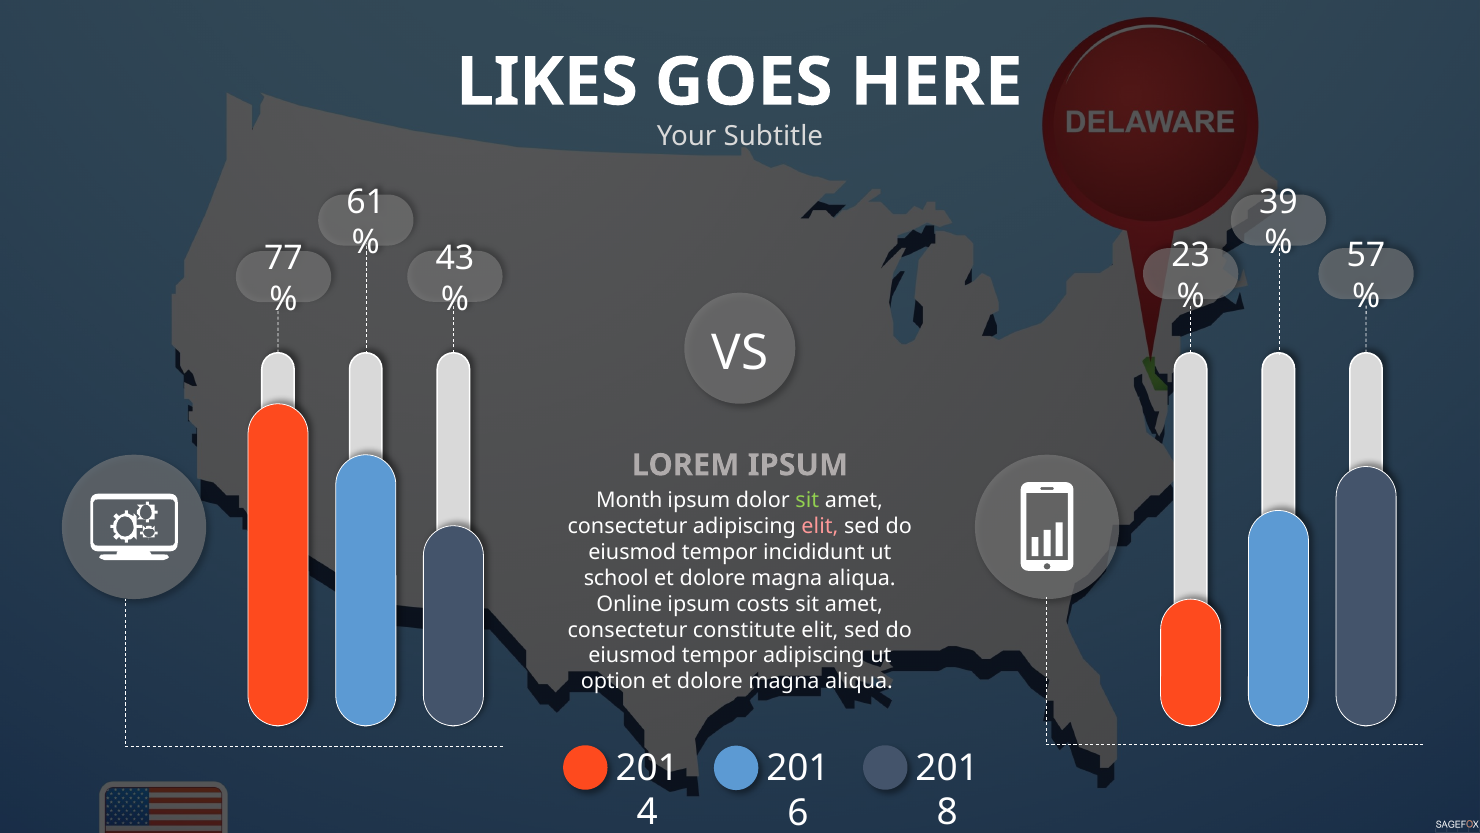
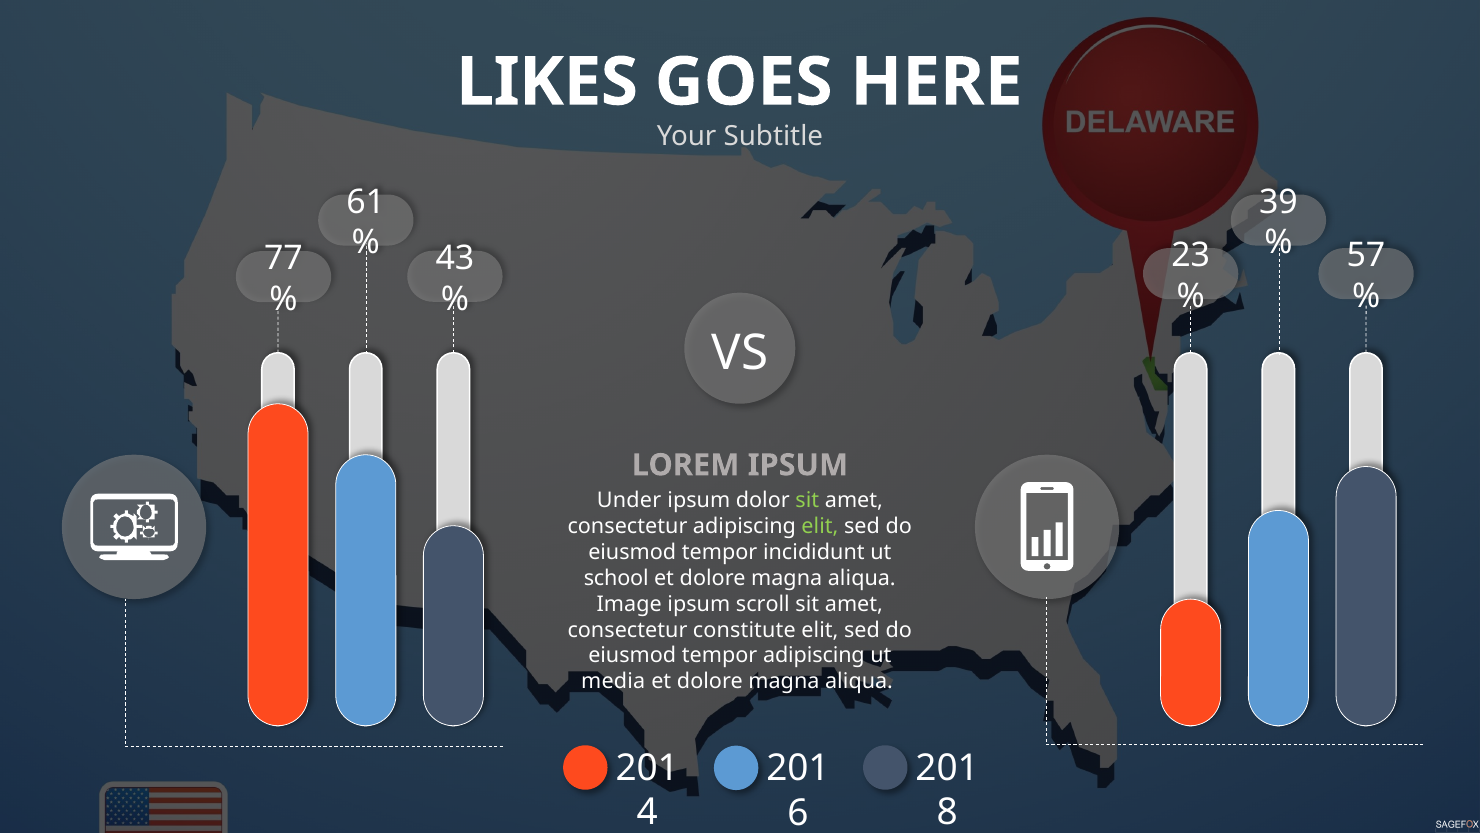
Month: Month -> Under
elit at (820, 526) colour: pink -> light green
Online: Online -> Image
costs: costs -> scroll
option: option -> media
